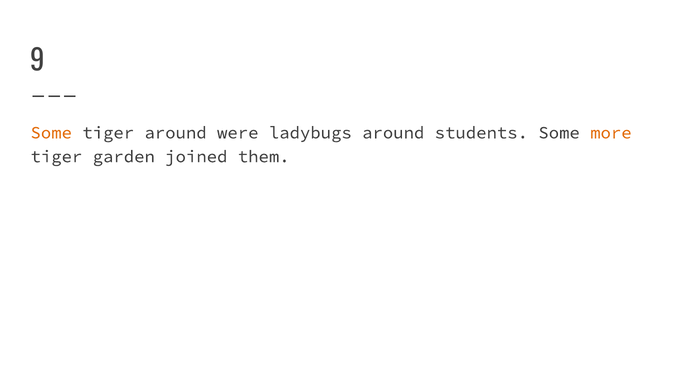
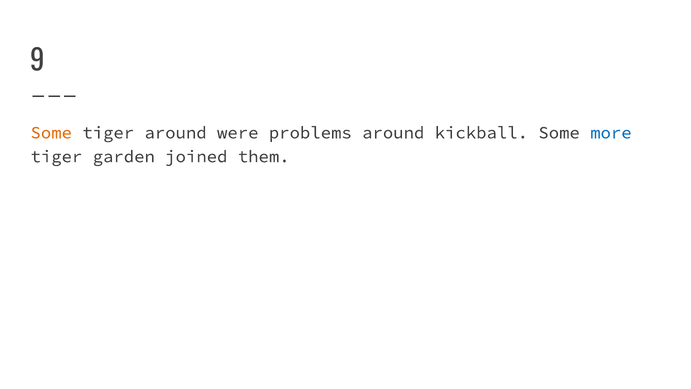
ladybugs: ladybugs -> problems
students: students -> kickball
more colour: orange -> blue
